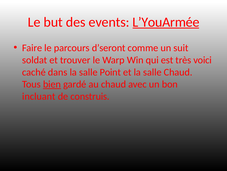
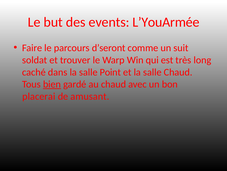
L’YouArmée underline: present -> none
voici: voici -> long
incluant: incluant -> placerai
construis: construis -> amusant
